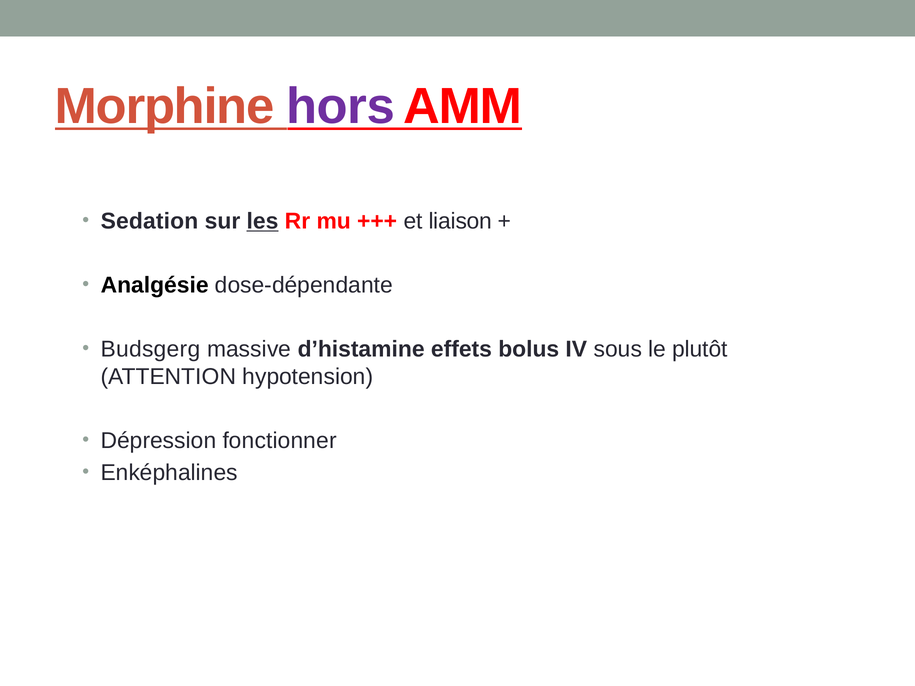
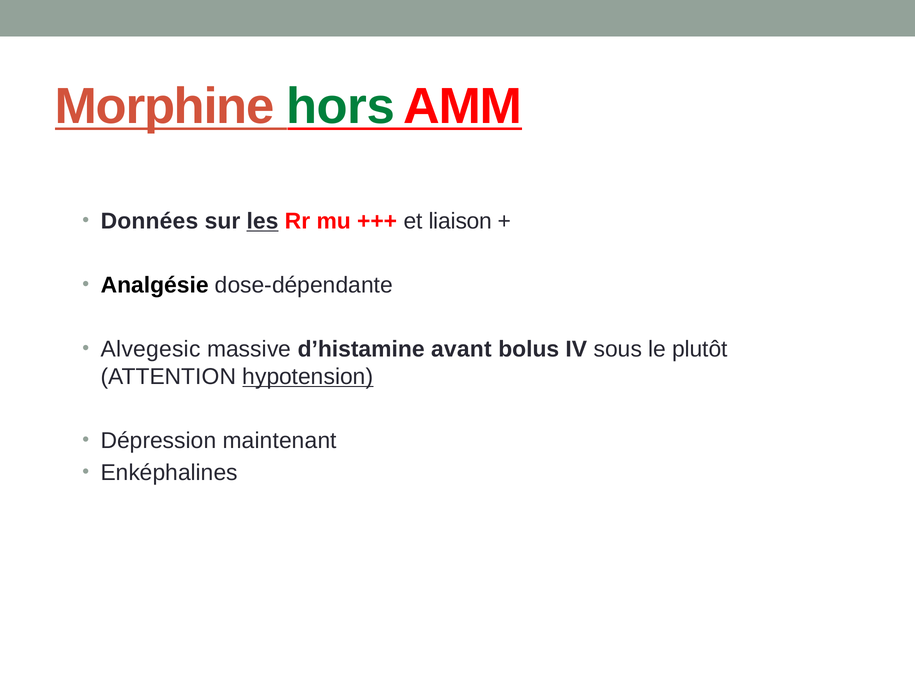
hors colour: purple -> green
Sedation: Sedation -> Données
Budsgerg: Budsgerg -> Alvegesic
effets: effets -> avant
hypotension underline: none -> present
fonctionner: fonctionner -> maintenant
